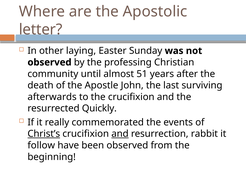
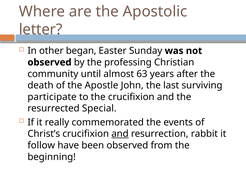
laying: laying -> began
51: 51 -> 63
afterwards: afterwards -> participate
Quickly: Quickly -> Special
Christ’s underline: present -> none
